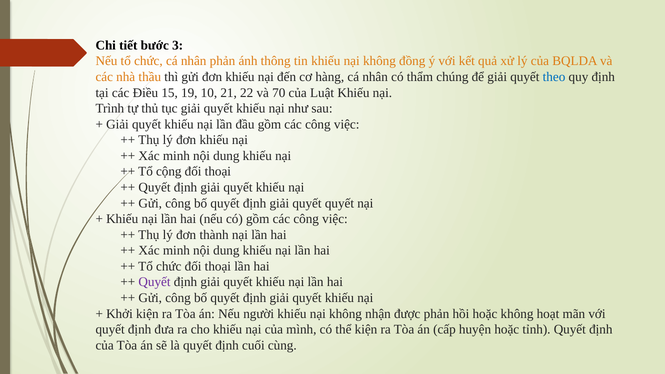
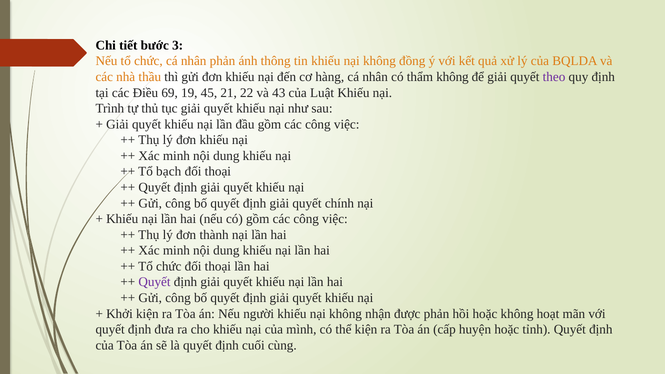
thẩm chúng: chúng -> không
theo colour: blue -> purple
15: 15 -> 69
10: 10 -> 45
70: 70 -> 43
cộng: cộng -> bạch
quyết quyết: quyết -> chính
